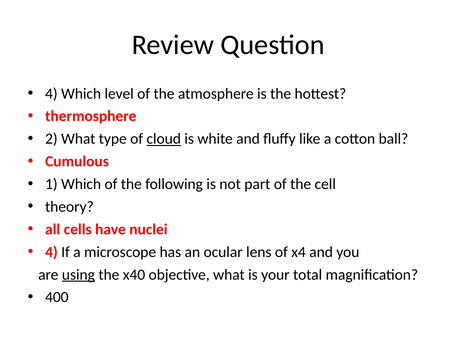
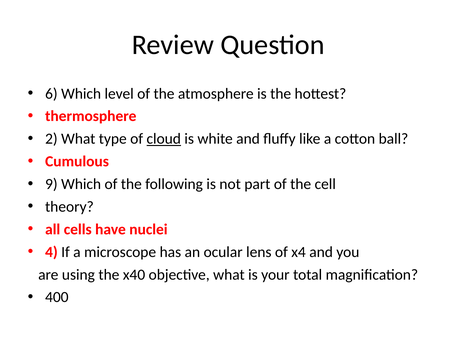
4 at (51, 94): 4 -> 6
1: 1 -> 9
using underline: present -> none
